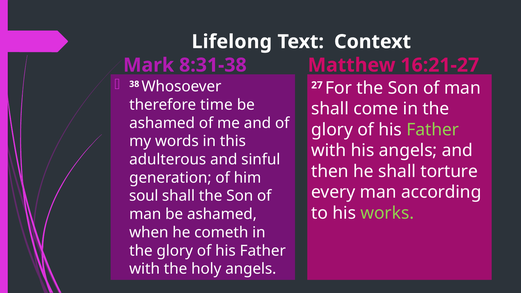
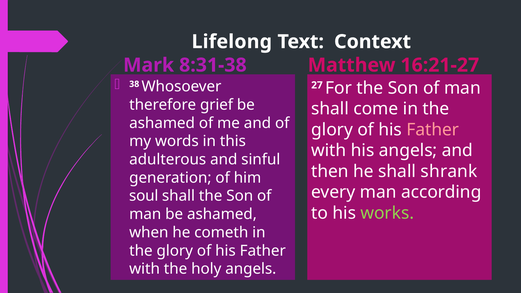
time: time -> grief
Father at (433, 130) colour: light green -> pink
torture: torture -> shrank
